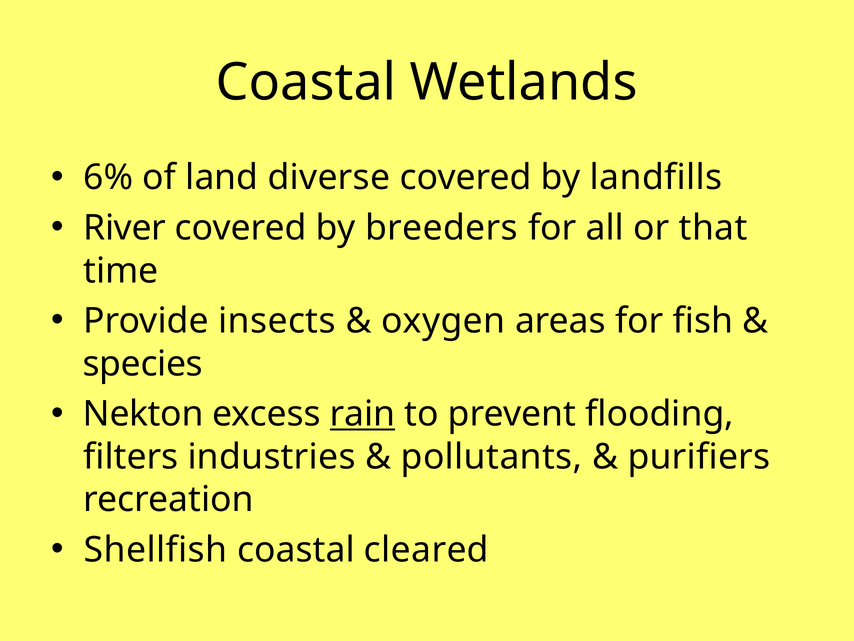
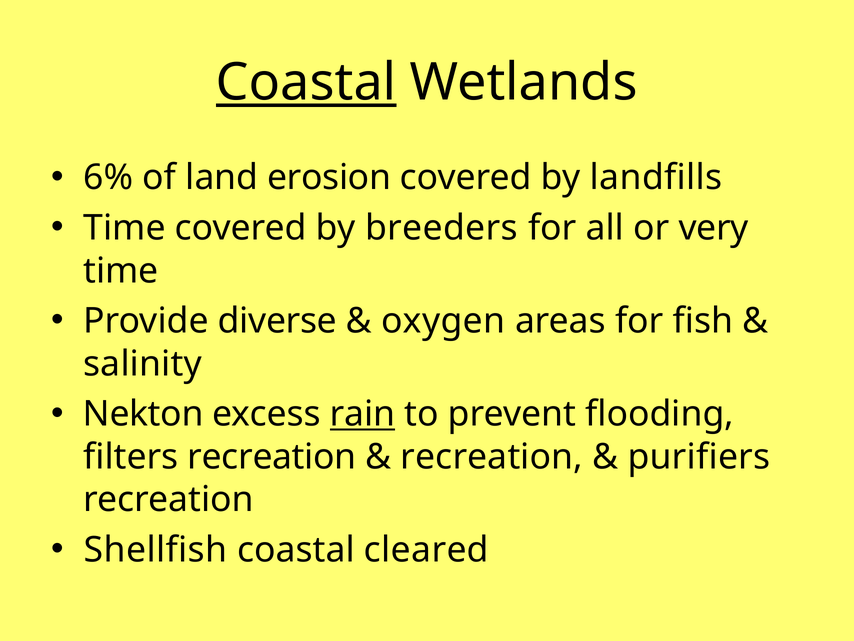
Coastal at (306, 83) underline: none -> present
diverse: diverse -> erosion
River at (125, 228): River -> Time
that: that -> very
insects: insects -> diverse
species: species -> salinity
filters industries: industries -> recreation
pollutants at (492, 457): pollutants -> recreation
